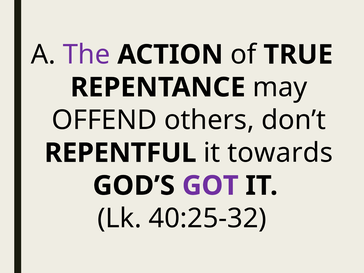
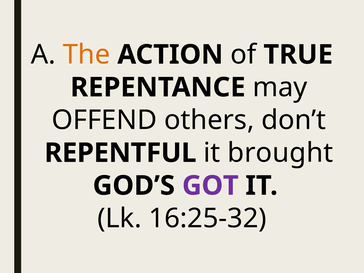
The colour: purple -> orange
towards: towards -> brought
40:25-32: 40:25-32 -> 16:25-32
